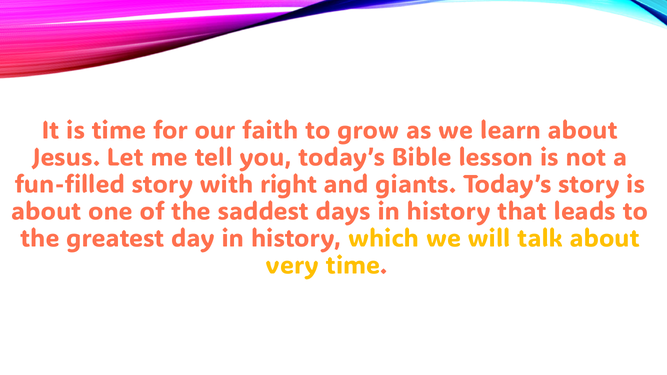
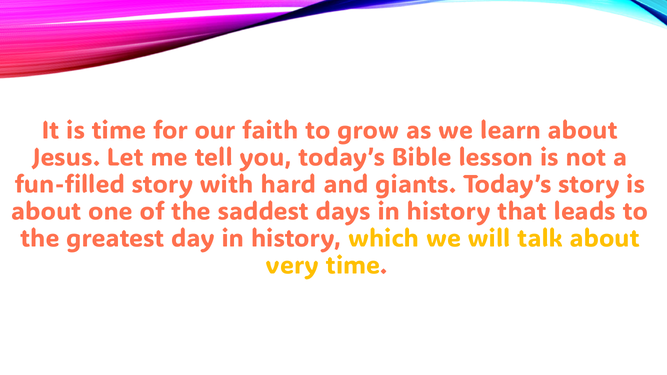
right: right -> hard
